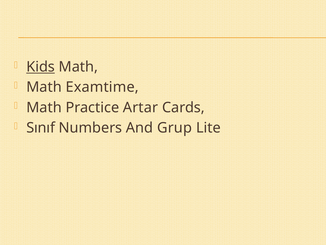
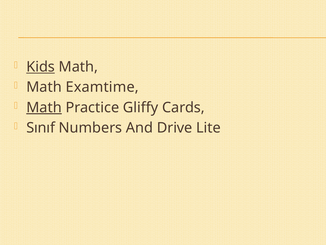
Math at (44, 107) underline: none -> present
Artar: Artar -> Gliffy
Grup: Grup -> Drive
